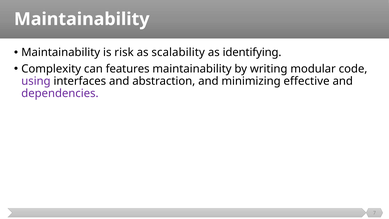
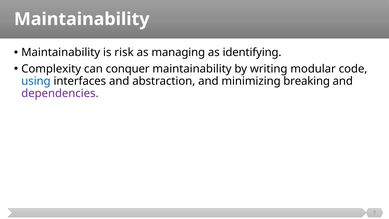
scalability: scalability -> managing
features: features -> conquer
using colour: purple -> blue
effective: effective -> breaking
